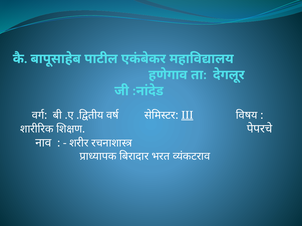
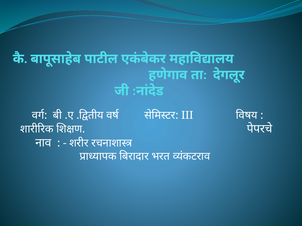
III underline: present -> none
